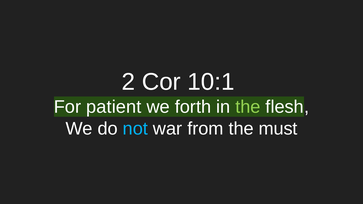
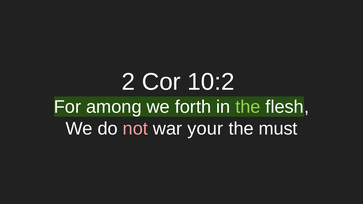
10:1: 10:1 -> 10:2
patient: patient -> among
not colour: light blue -> pink
from: from -> your
